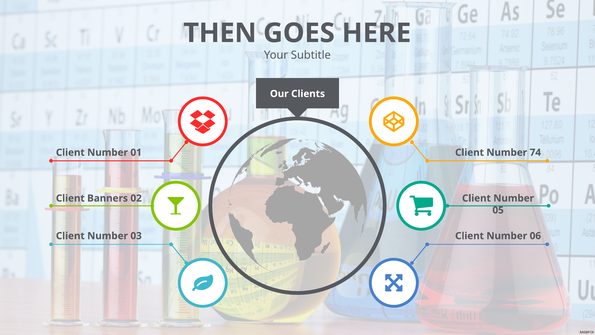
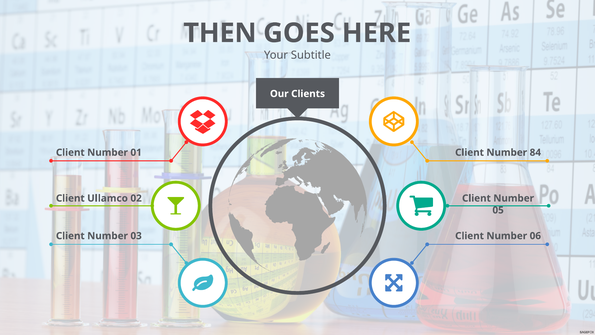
74: 74 -> 84
Banners: Banners -> Ullamco
